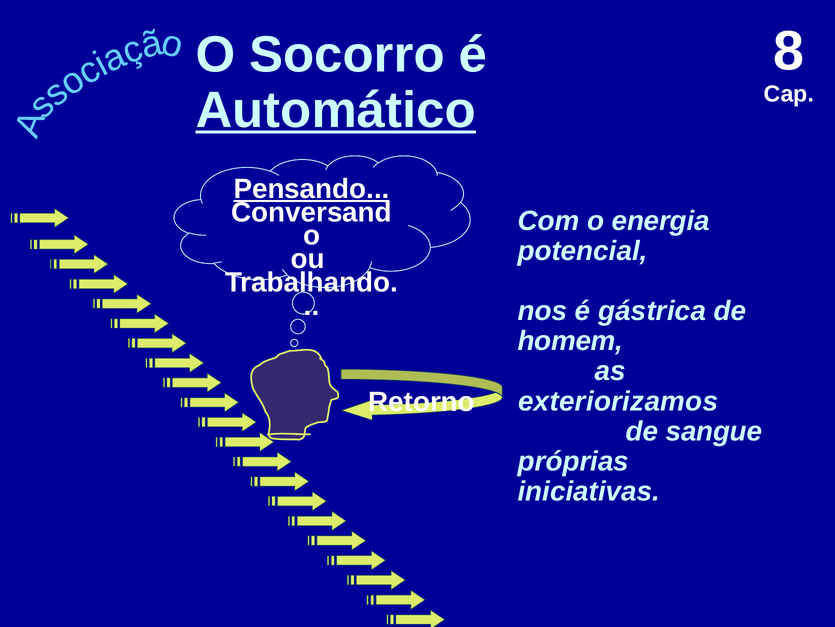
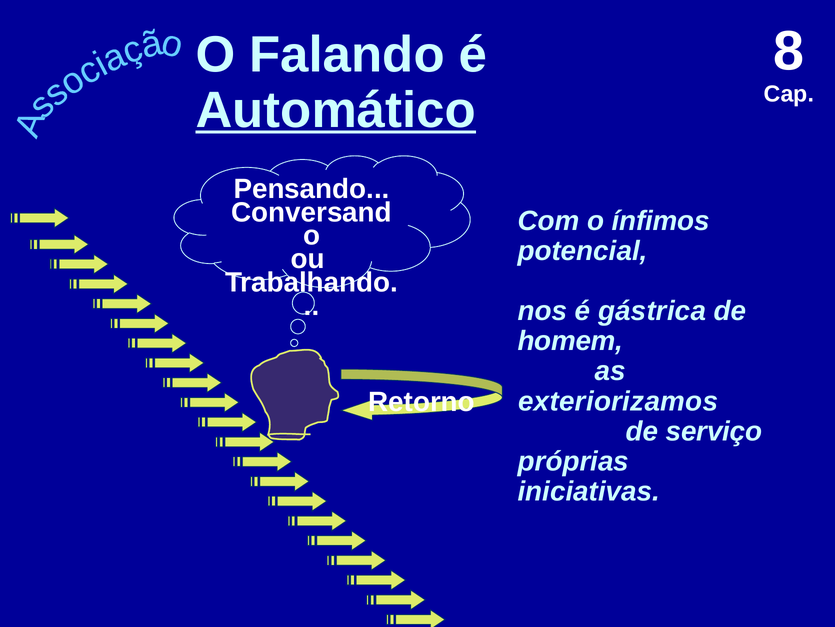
Socorro: Socorro -> Falando
Pensando underline: present -> none
energia: energia -> ínfimos
sangue: sangue -> serviço
